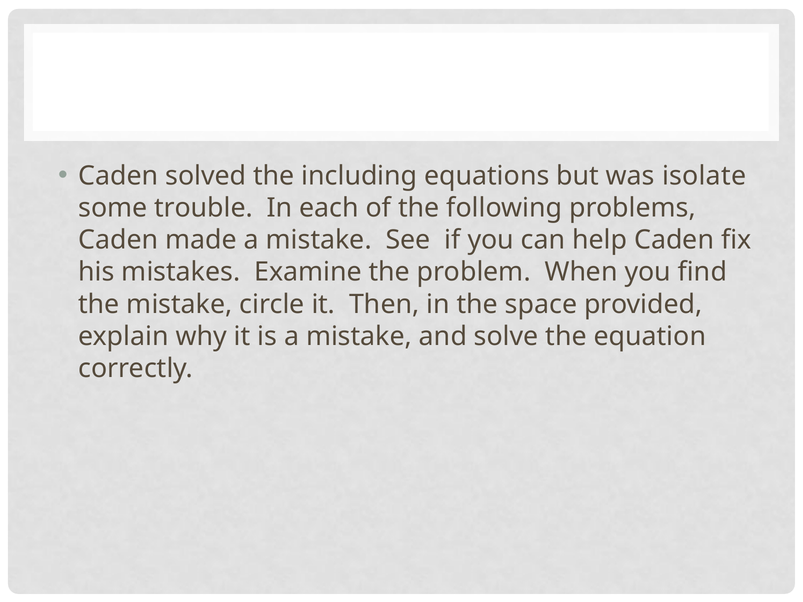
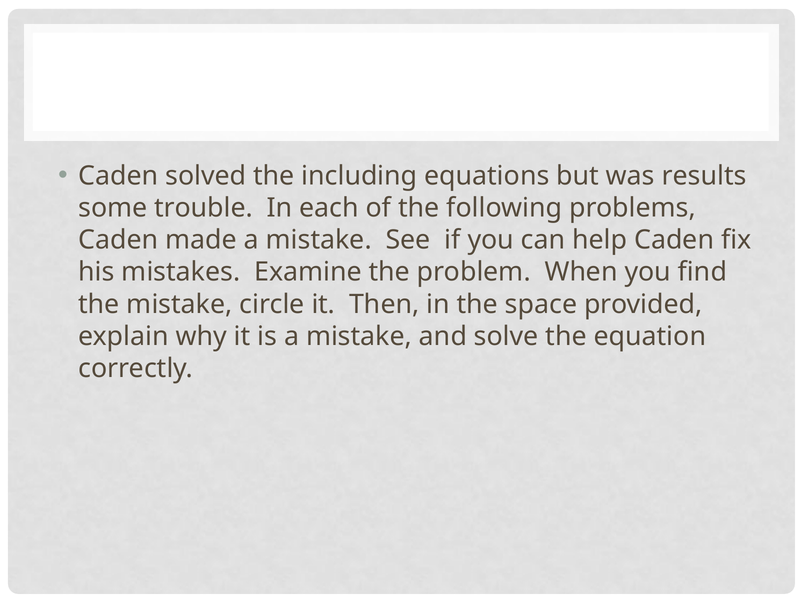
isolate: isolate -> results
